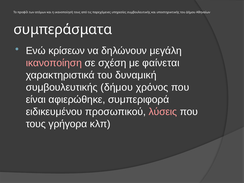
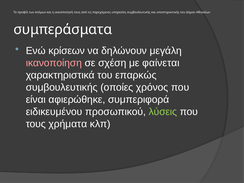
δυναμική: δυναμική -> επαρκώς
συμβουλευτικής δήμου: δήμου -> οποίες
λύσεις colour: pink -> light green
γρήγορα: γρήγορα -> χρήματα
